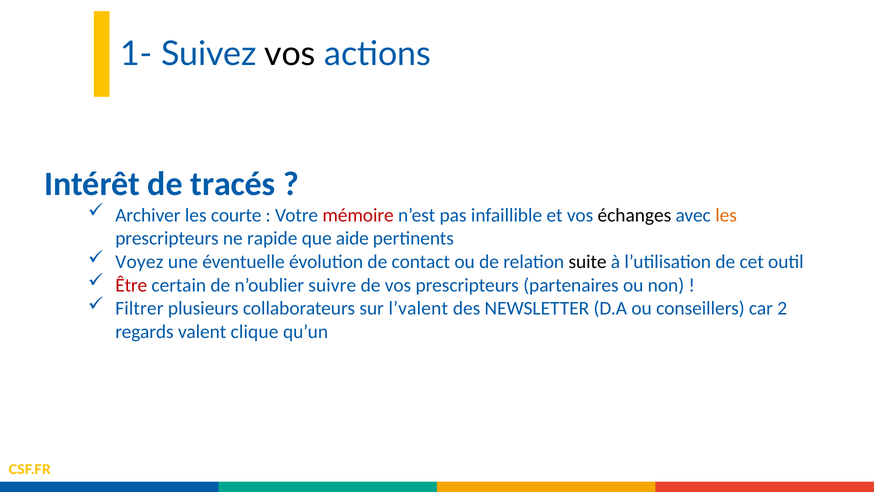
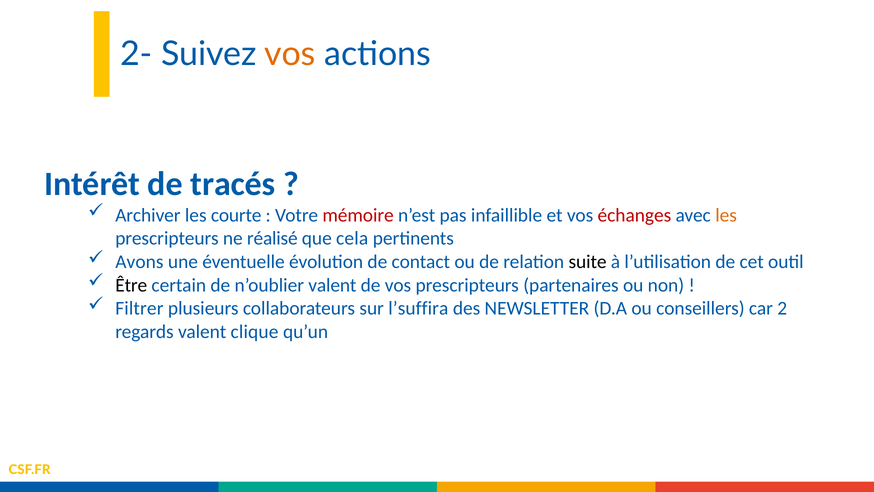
1-: 1- -> 2-
vos at (290, 54) colour: black -> orange
échanges colour: black -> red
rapide: rapide -> réalisé
aide: aide -> cela
Voyez: Voyez -> Avons
Être colour: red -> black
n’oublier suivre: suivre -> valent
l’valent: l’valent -> l’suffira
